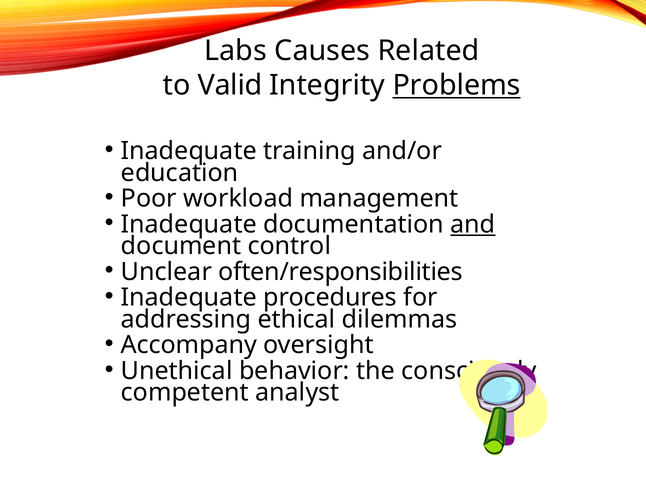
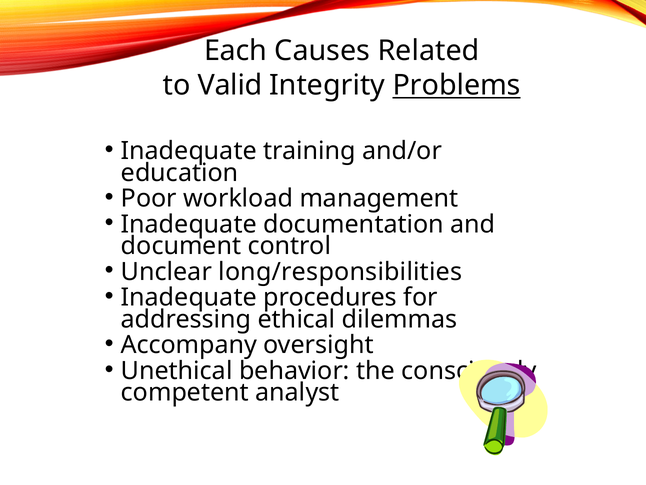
Labs: Labs -> Each
and underline: present -> none
often/responsibilities: often/responsibilities -> long/responsibilities
